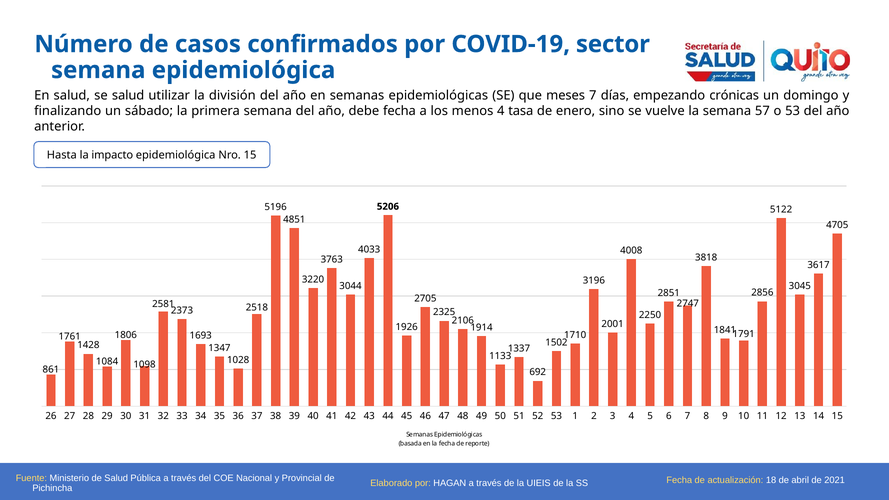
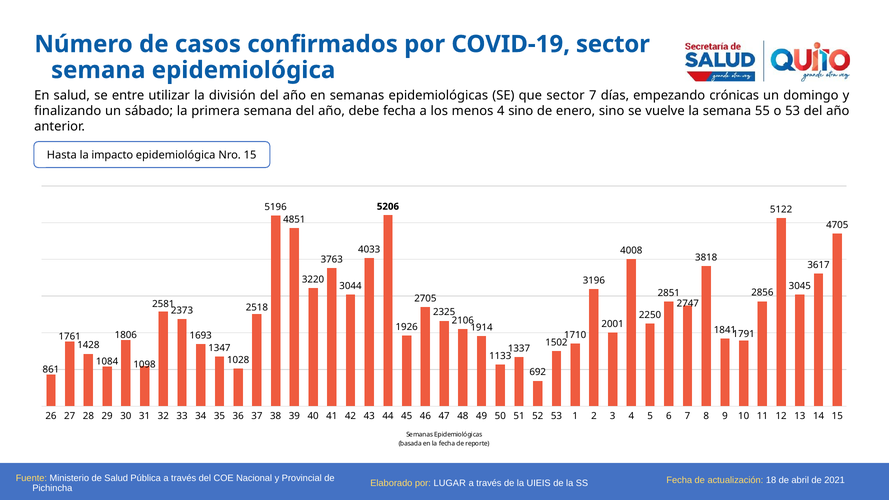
se salud: salud -> entre
que meses: meses -> sector
4 tasa: tasa -> sino
57: 57 -> 55
HAGAN: HAGAN -> LUGAR
